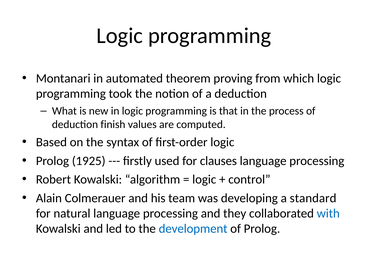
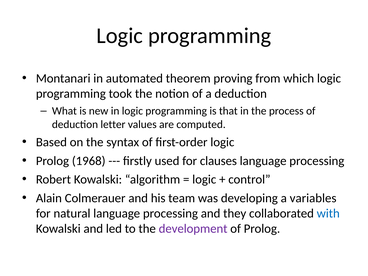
finish: finish -> letter
1925: 1925 -> 1968
standard: standard -> variables
development colour: blue -> purple
